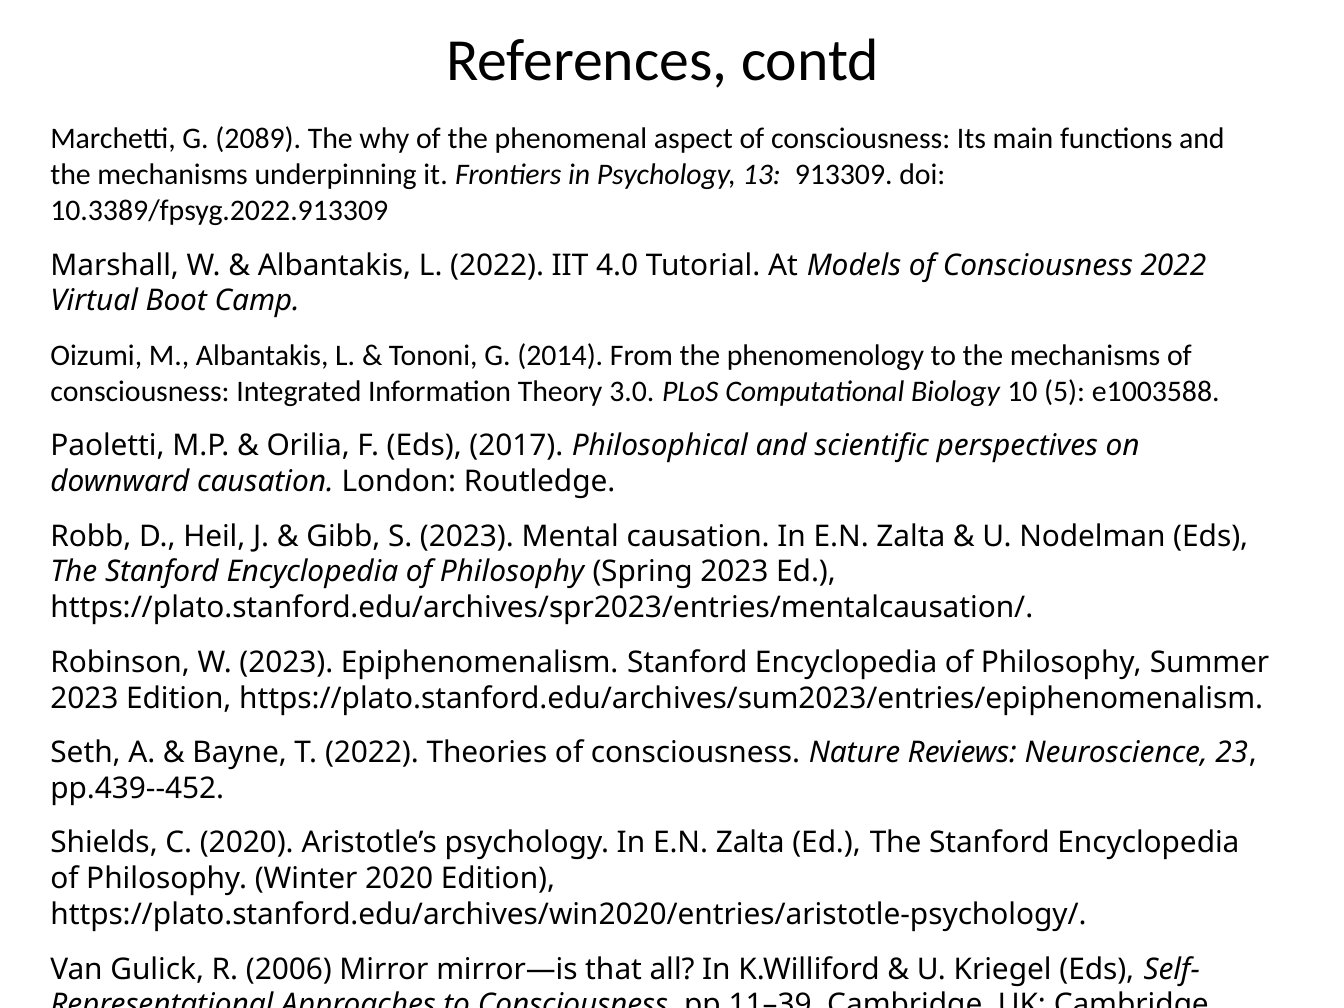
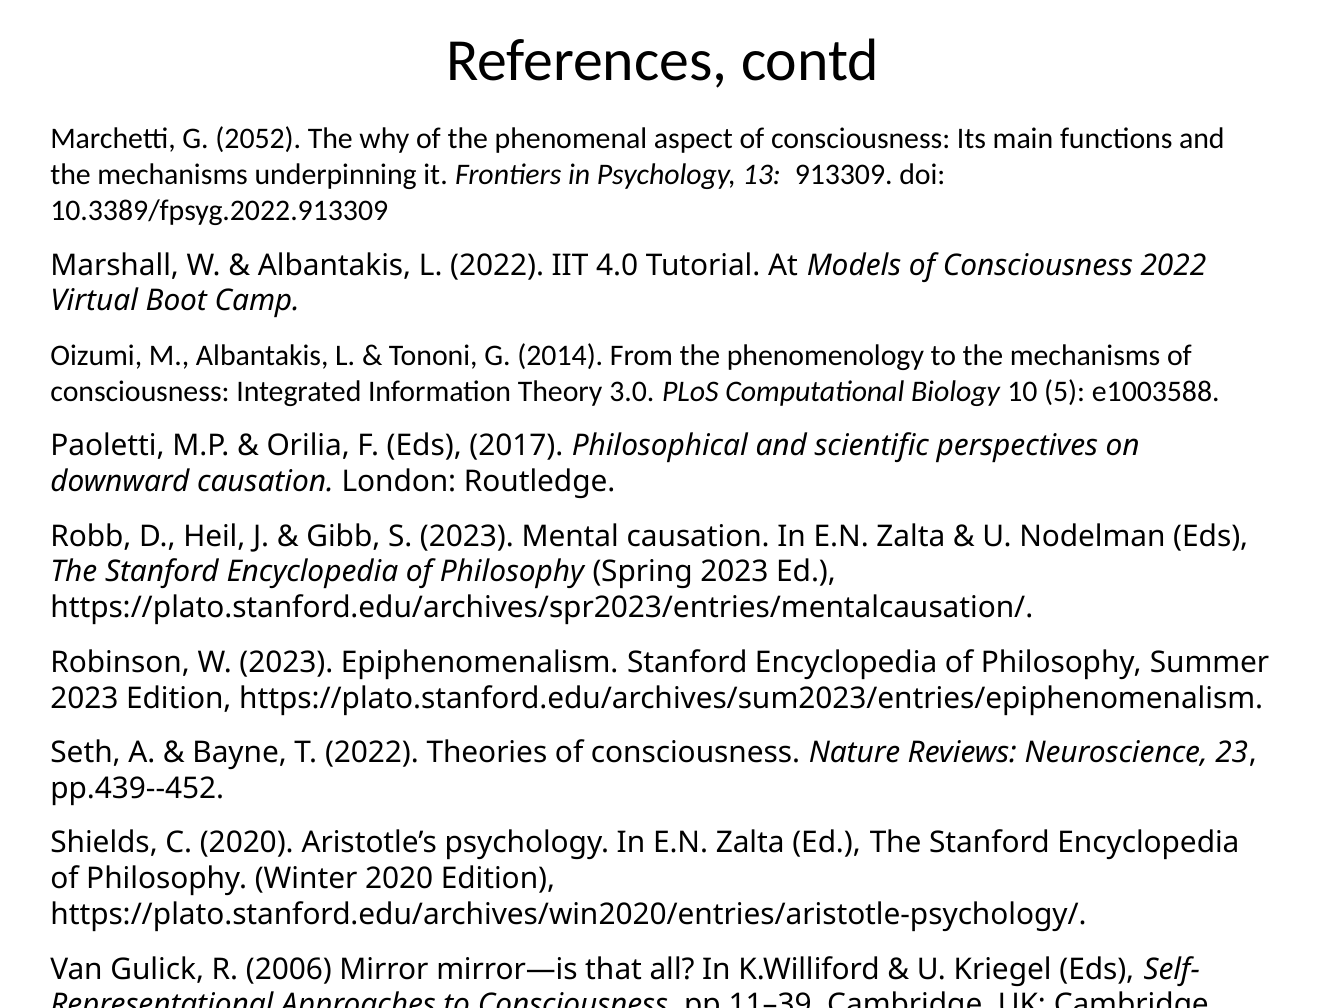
2089: 2089 -> 2052
